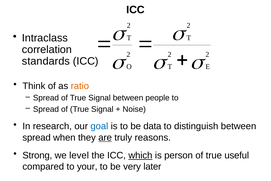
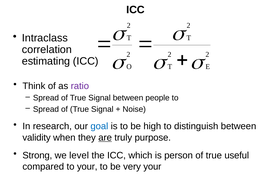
standards: standards -> estimating
ratio colour: orange -> purple
data: data -> high
spread at (37, 137): spread -> validity
reasons: reasons -> purpose
which underline: present -> none
very later: later -> your
